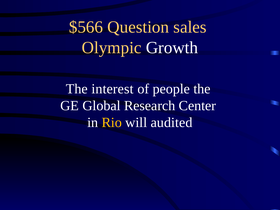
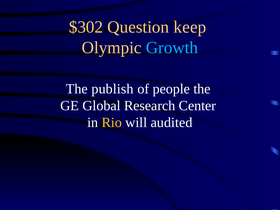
$566: $566 -> $302
sales: sales -> keep
Growth colour: white -> light blue
interest: interest -> publish
